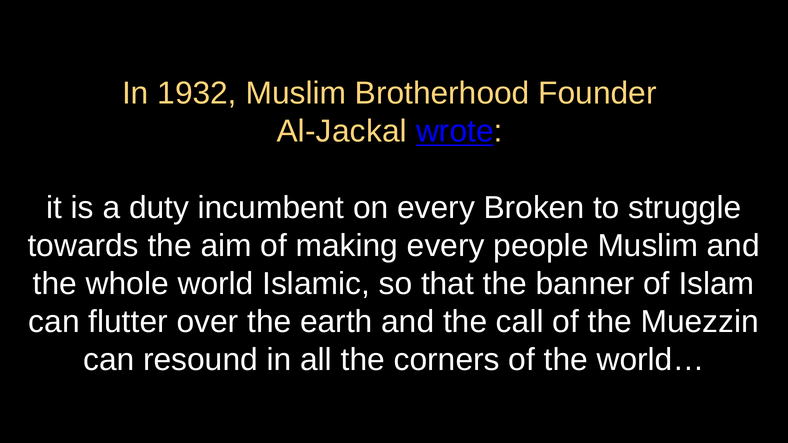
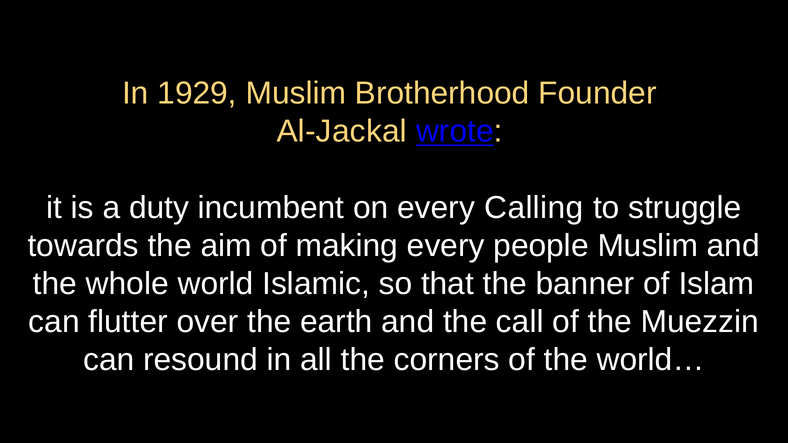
1932: 1932 -> 1929
Broken: Broken -> Calling
